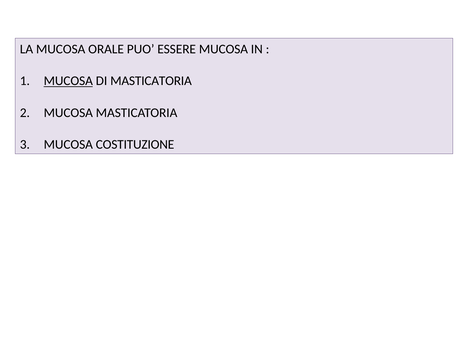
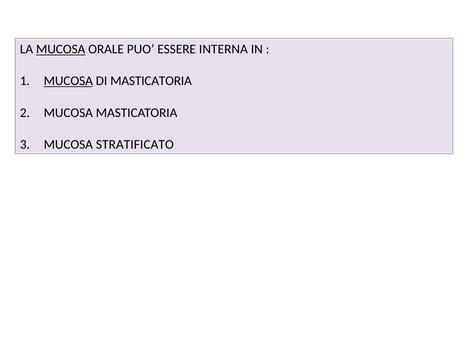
MUCOSA at (61, 49) underline: none -> present
ESSERE MUCOSA: MUCOSA -> INTERNA
COSTITUZIONE: COSTITUZIONE -> STRATIFICATO
